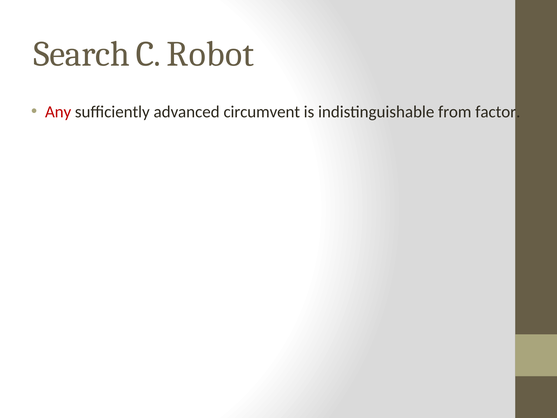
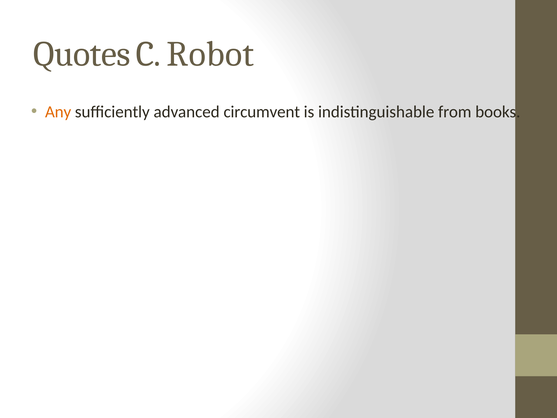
Search: Search -> Quotes
Any colour: red -> orange
factor: factor -> books
